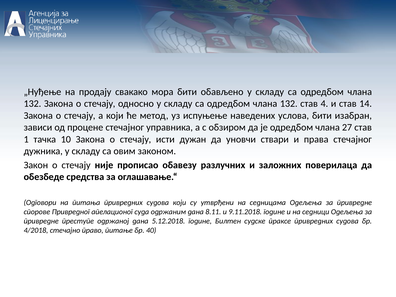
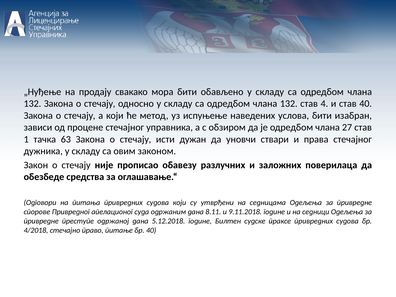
став 14: 14 -> 40
10: 10 -> 63
